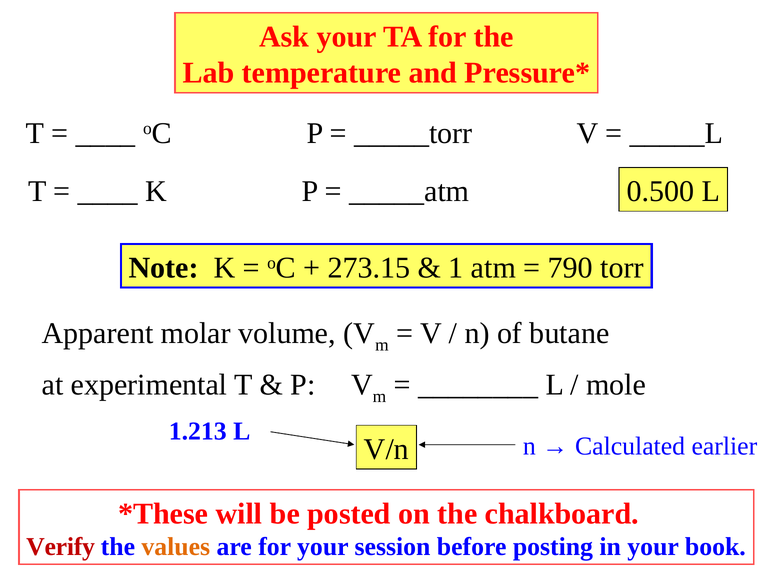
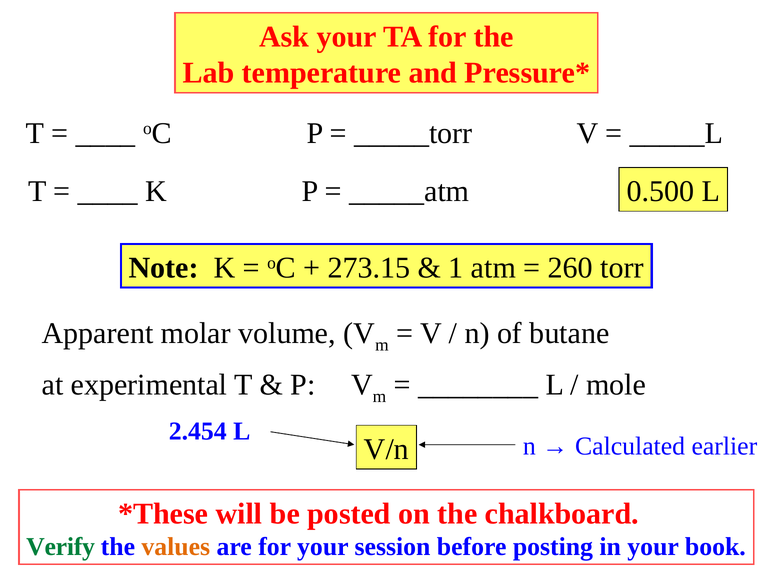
790: 790 -> 260
1.213: 1.213 -> 2.454
Verify colour: red -> green
